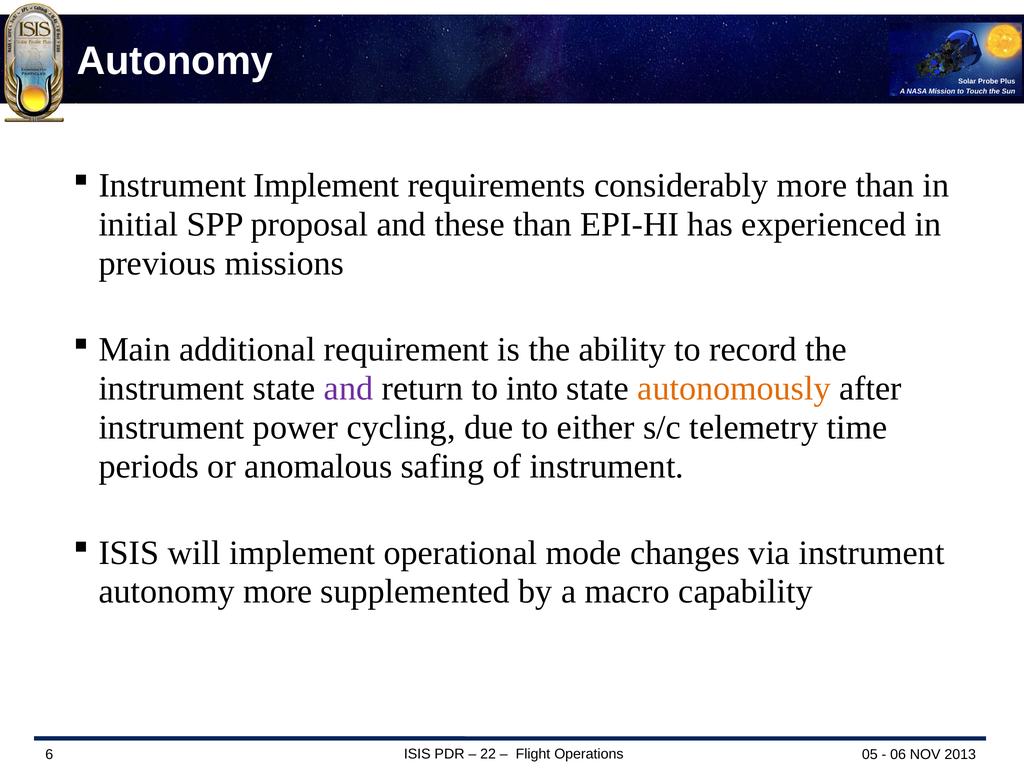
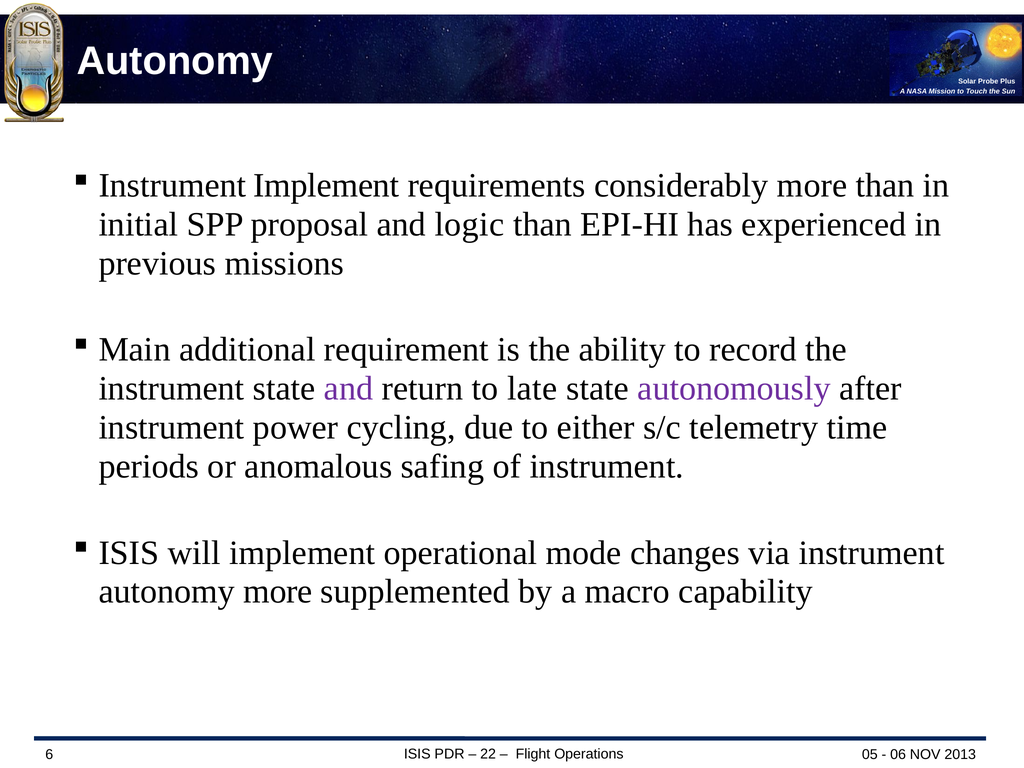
these: these -> logic
into: into -> late
autonomously colour: orange -> purple
